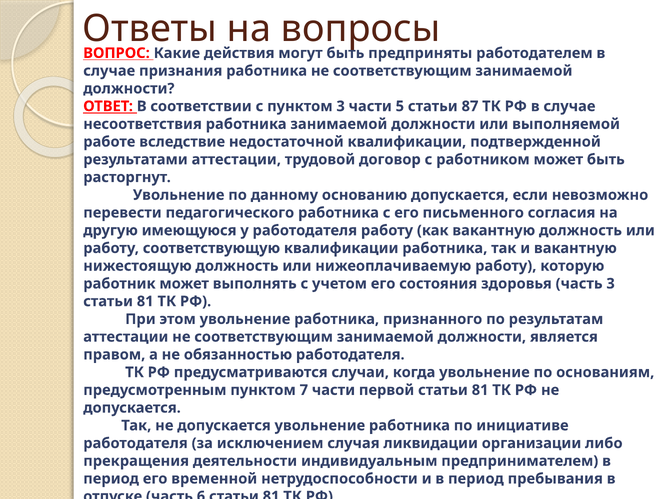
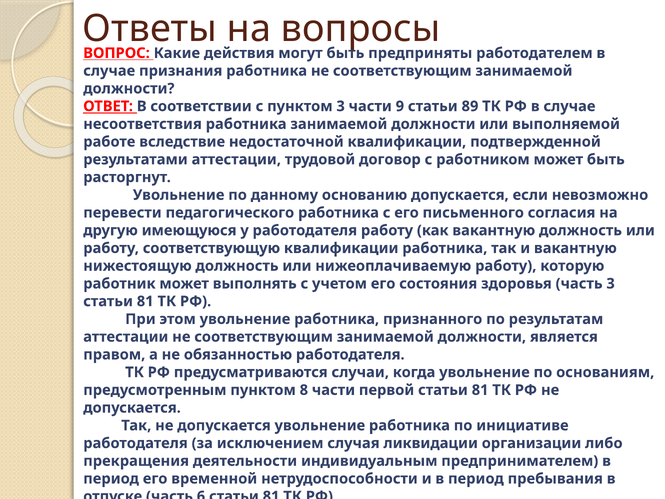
5: 5 -> 9
87: 87 -> 89
7: 7 -> 8
